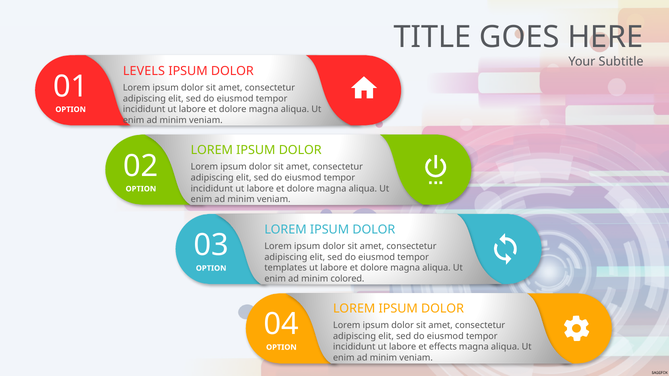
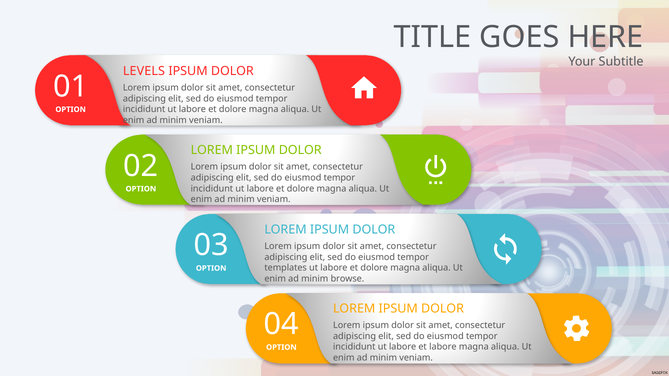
colored: colored -> browse
et effects: effects -> labore
